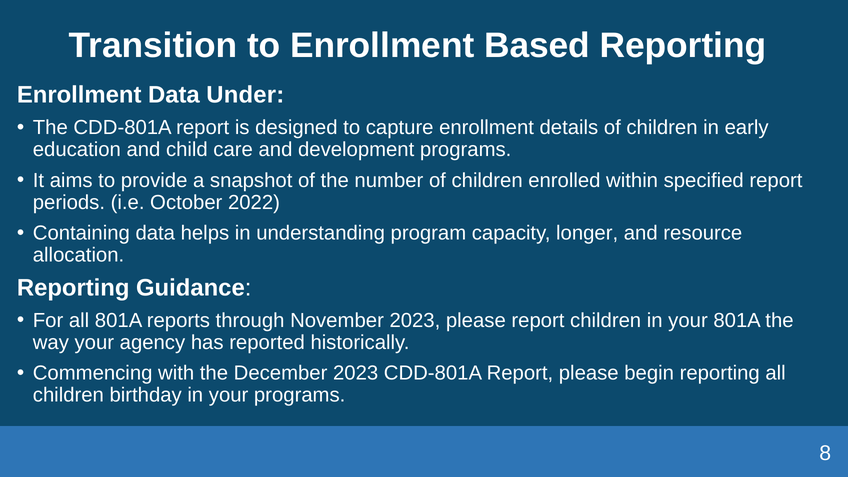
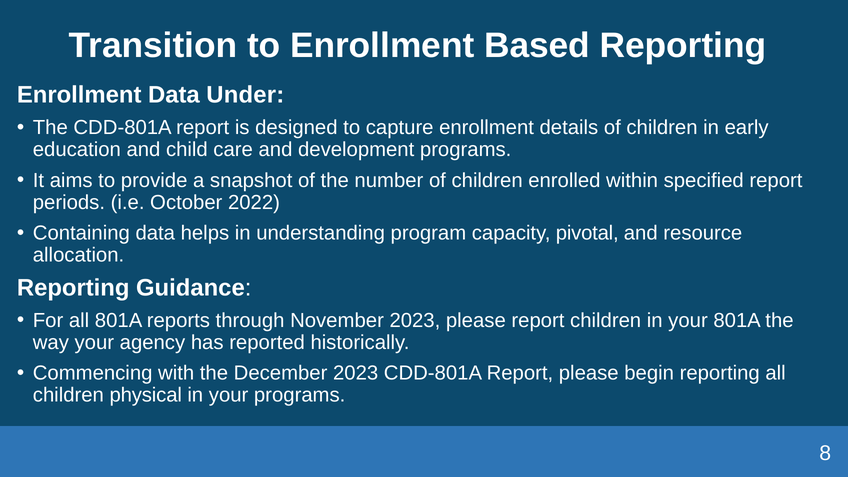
longer: longer -> pivotal
birthday: birthday -> physical
